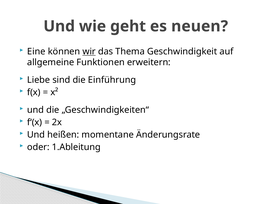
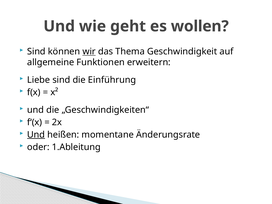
neuen: neuen -> wollen
Eine at (36, 51): Eine -> Sind
Und at (36, 135) underline: none -> present
